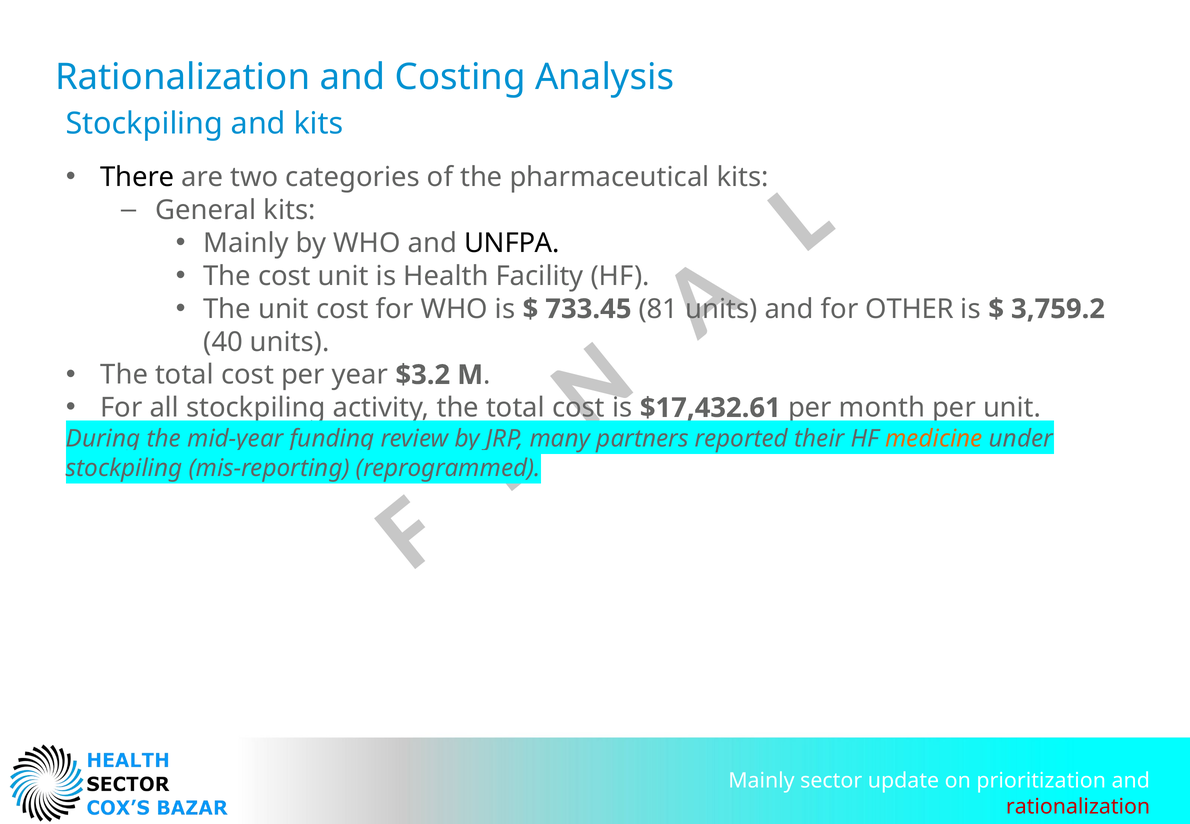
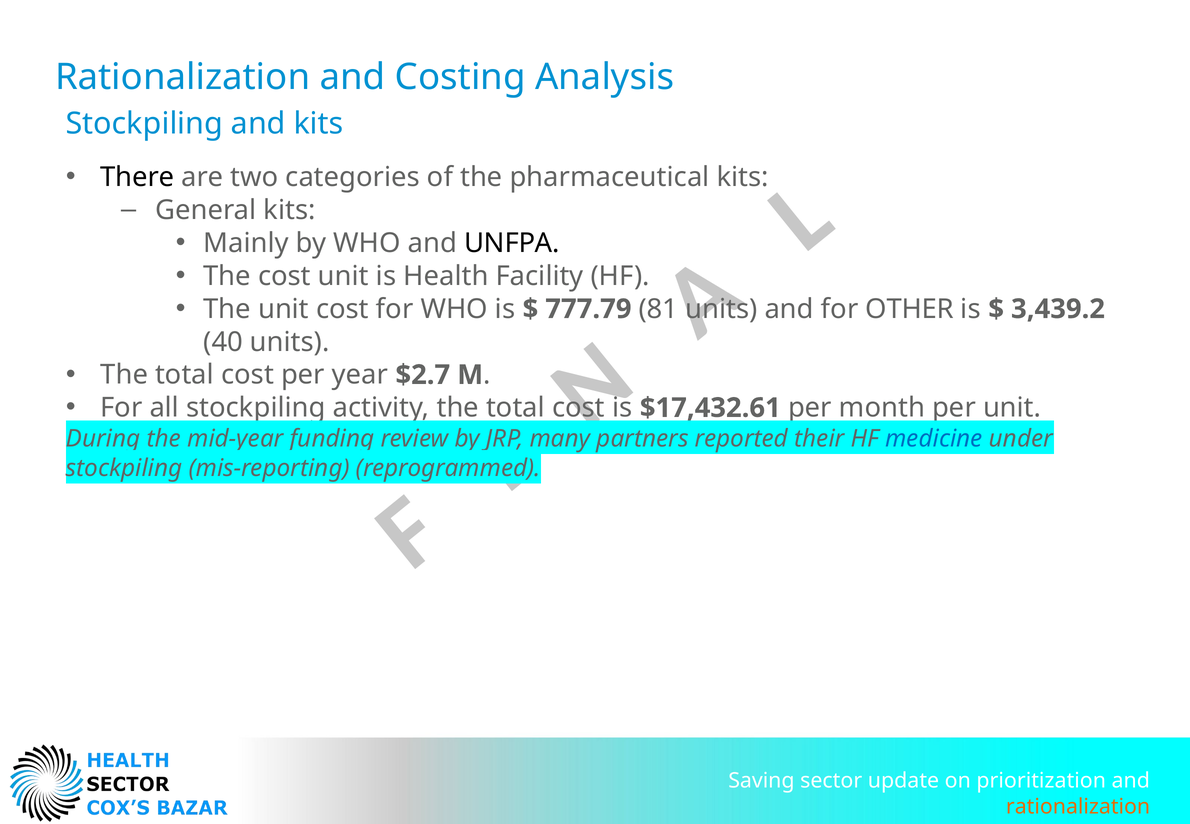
733.45: 733.45 -> 777.79
3,759.2: 3,759.2 -> 3,439.2
$3.2: $3.2 -> $2.7
medicine colour: orange -> blue
Mainly at (761, 781): Mainly -> Saving
rationalization at (1078, 806) colour: red -> orange
